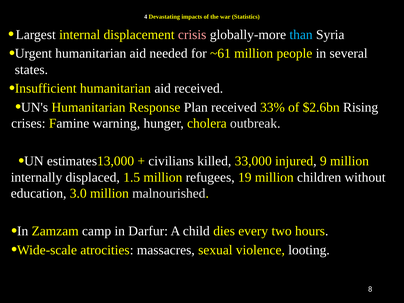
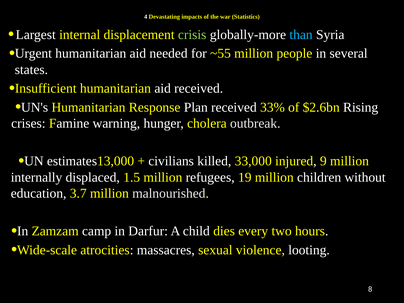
crisis colour: pink -> light green
~61: ~61 -> ~55
3.0: 3.0 -> 3.7
